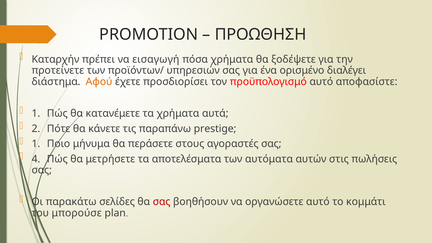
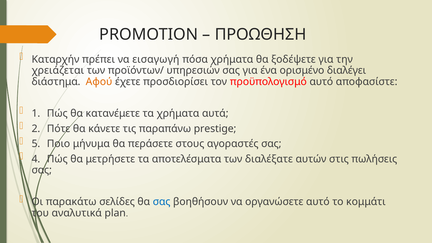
προτείνετε: προτείνετε -> χρειάζεται
1 at (36, 144): 1 -> 5
αυτόματα: αυτόματα -> διαλέξατε
σας at (162, 202) colour: red -> blue
μπορούσε: μπορούσε -> αναλυτικά
